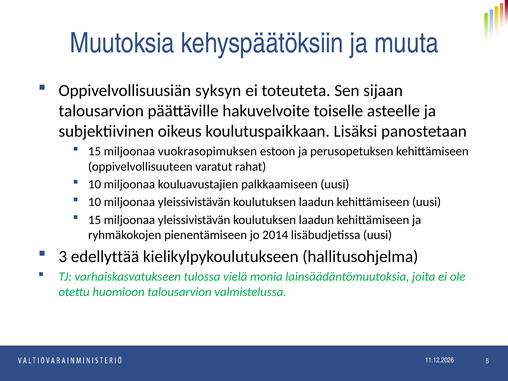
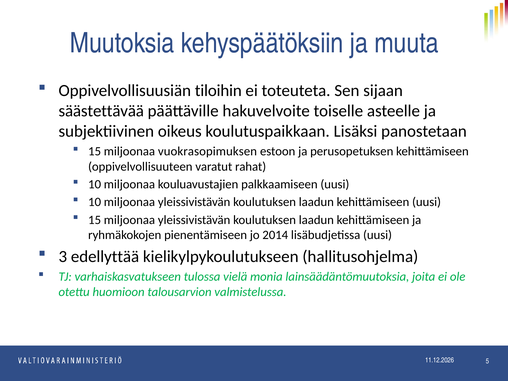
syksyn: syksyn -> tiloihin
talousarvion at (101, 111): talousarvion -> säästettävää
